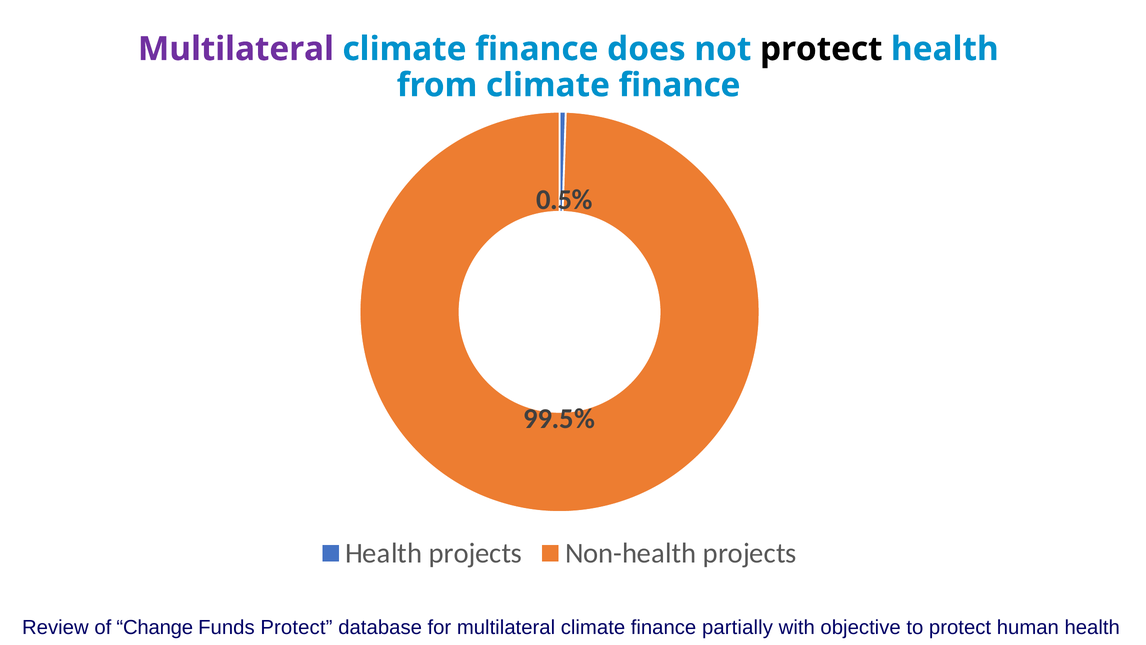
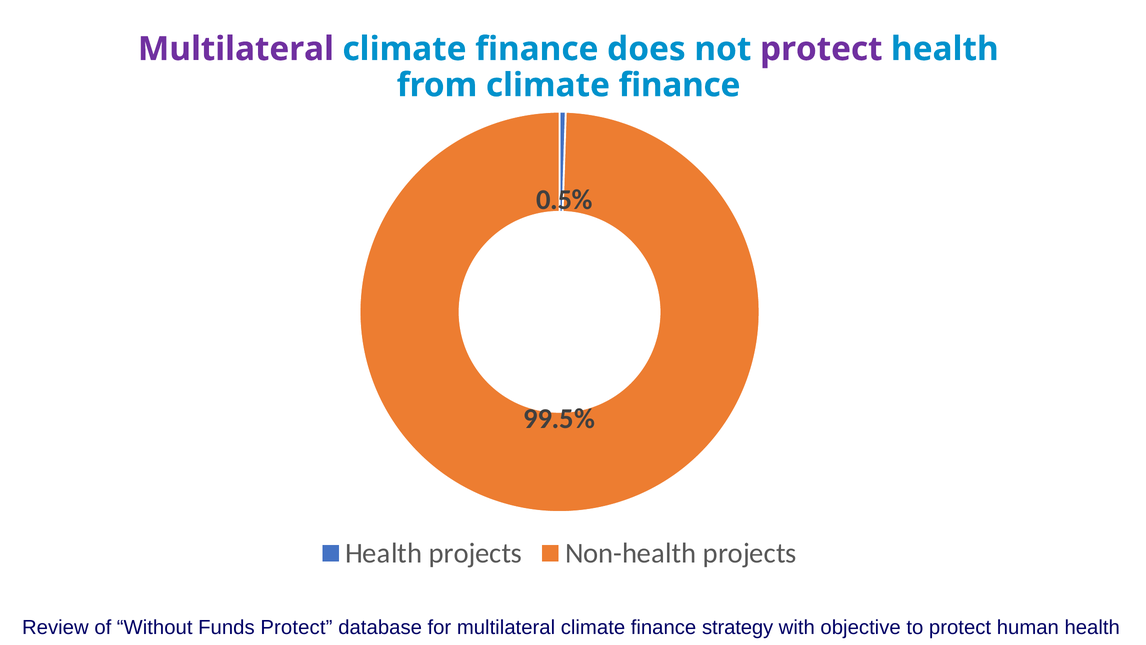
protect at (821, 49) colour: black -> purple
Change: Change -> Without
partially: partially -> strategy
